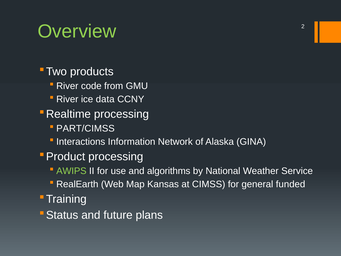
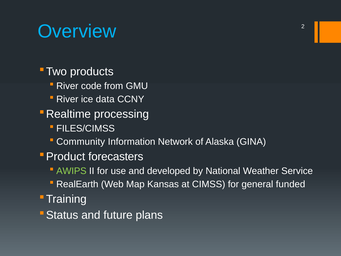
Overview colour: light green -> light blue
PART/CIMSS: PART/CIMSS -> FILES/CIMSS
Interactions: Interactions -> Community
processing at (116, 157): processing -> forecasters
algorithms: algorithms -> developed
